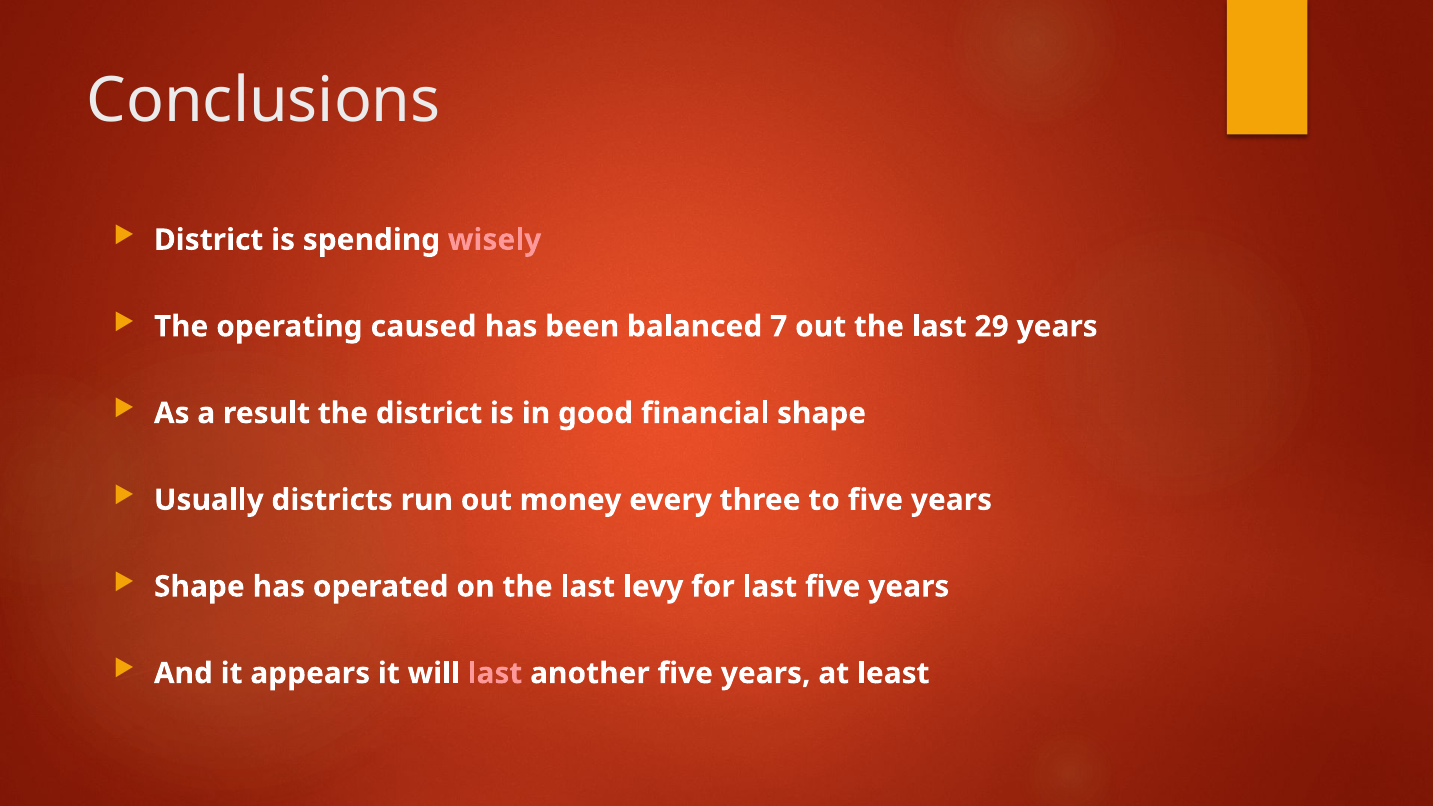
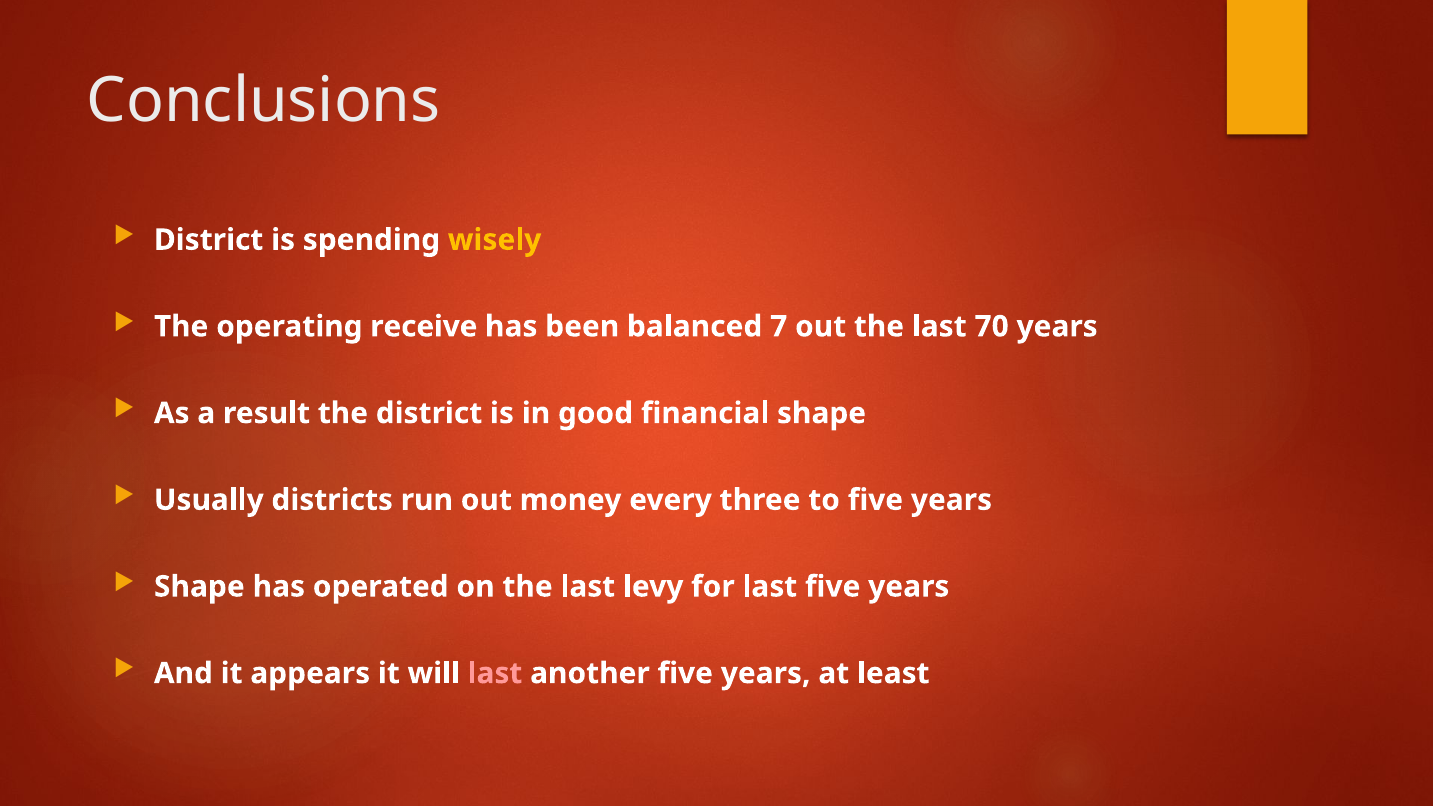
wisely colour: pink -> yellow
caused: caused -> receive
29: 29 -> 70
